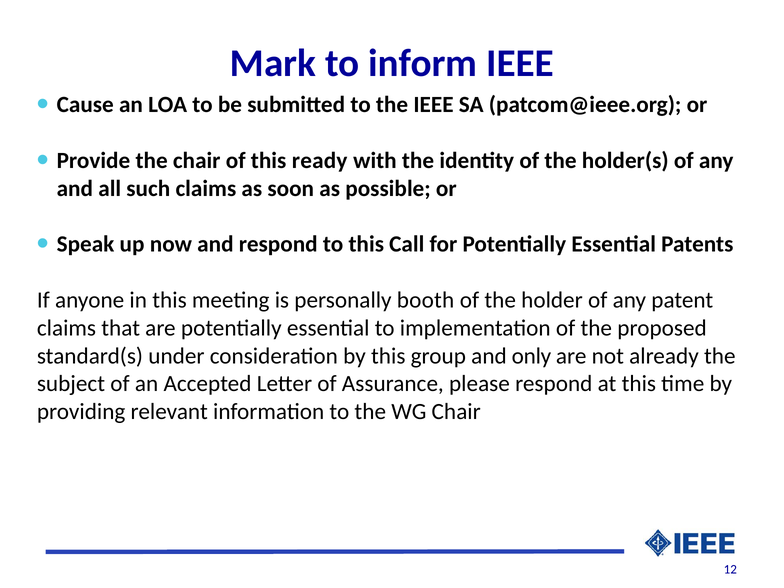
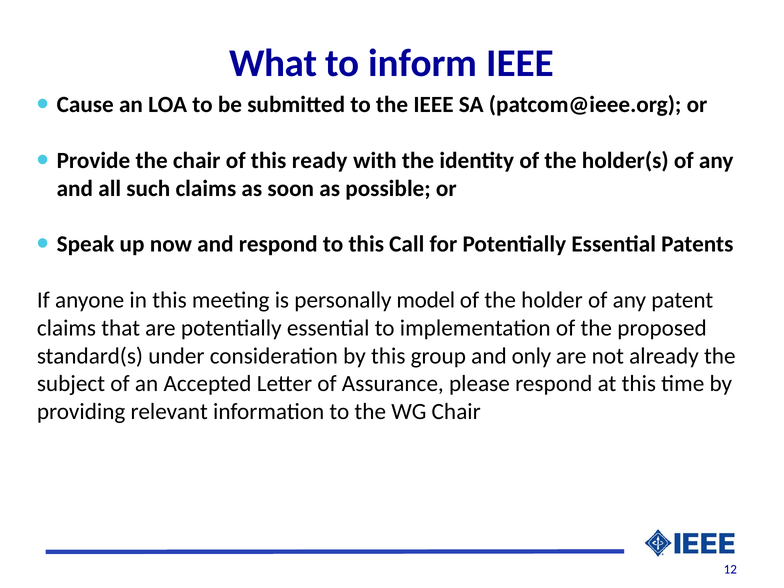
Mark: Mark -> What
booth: booth -> model
